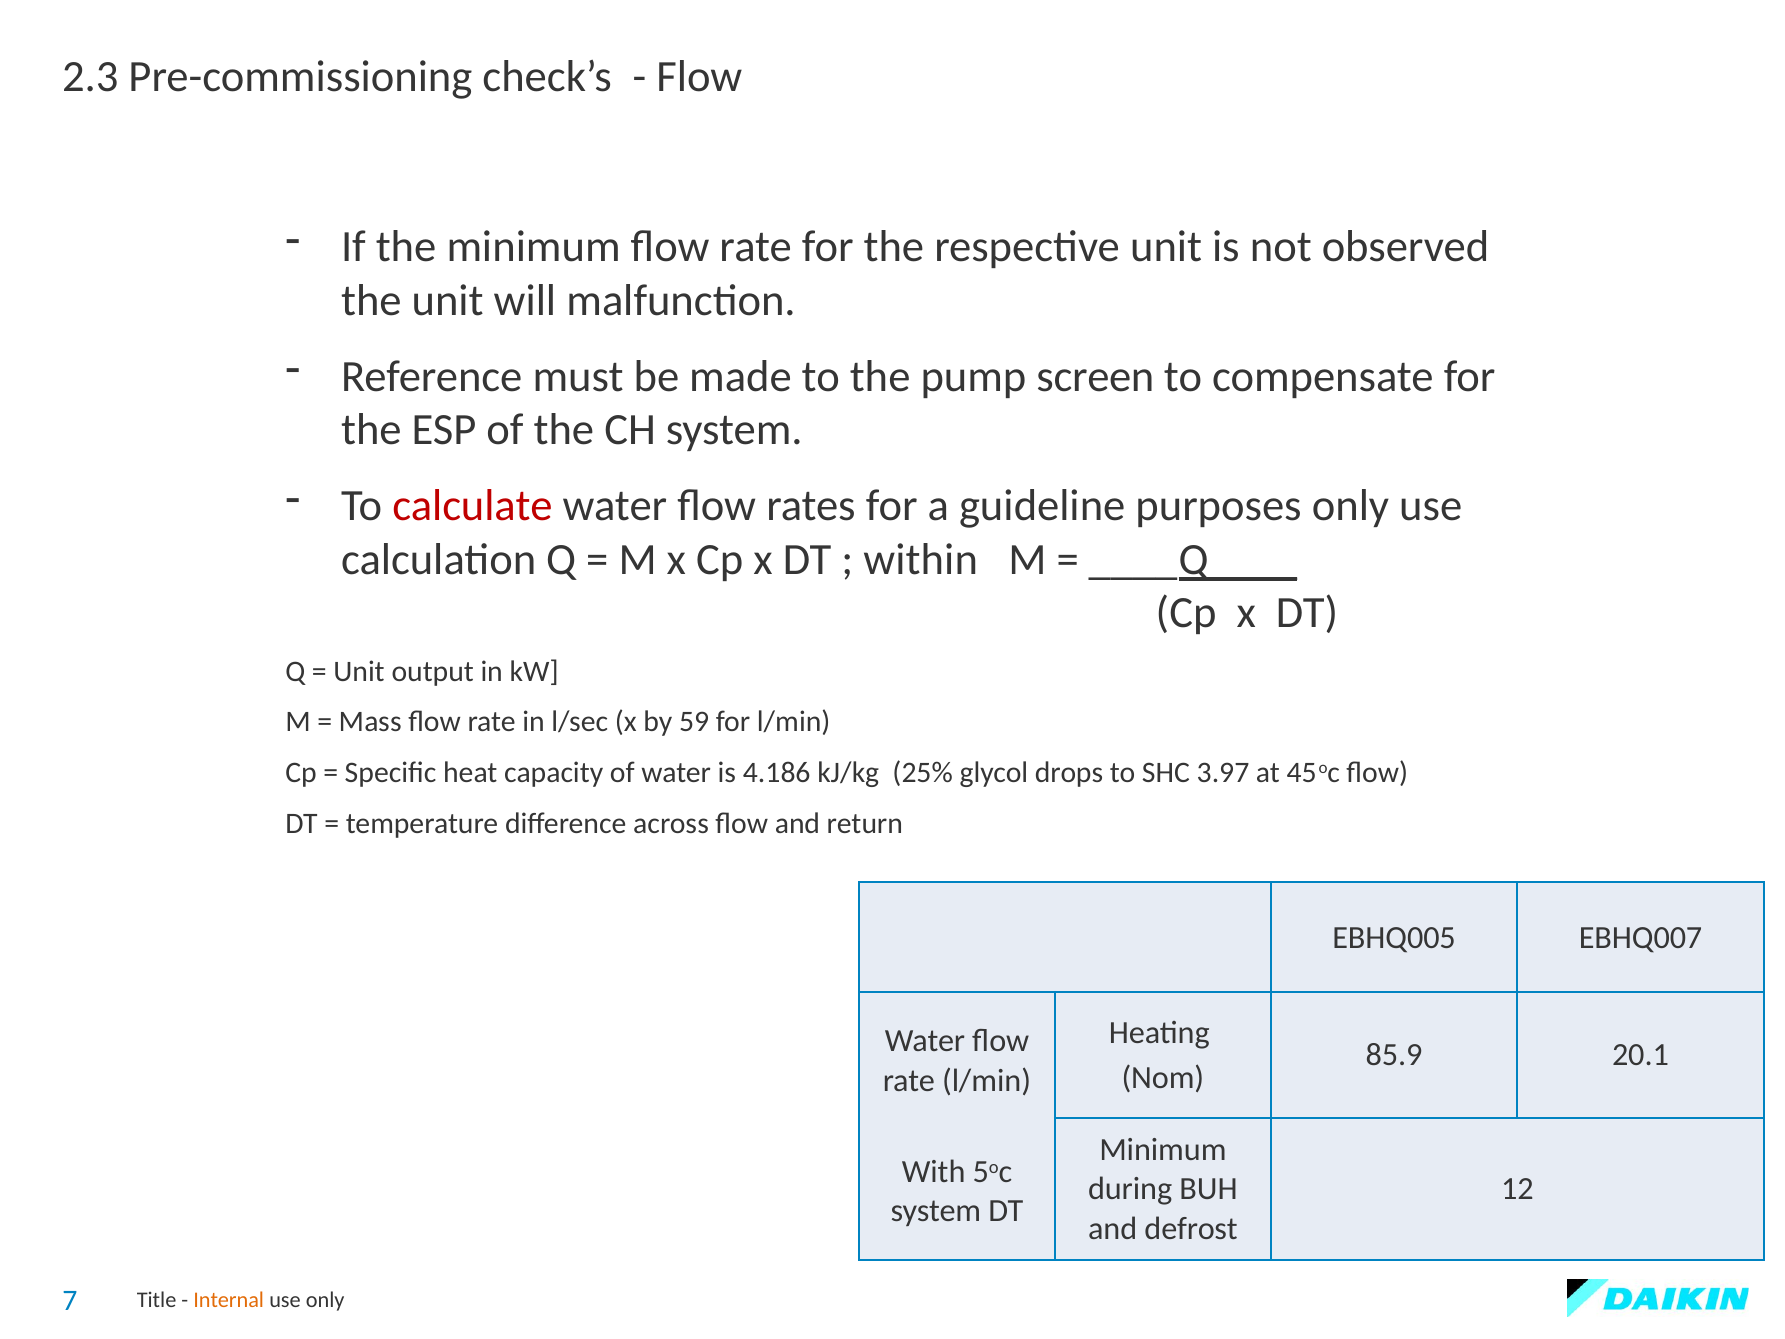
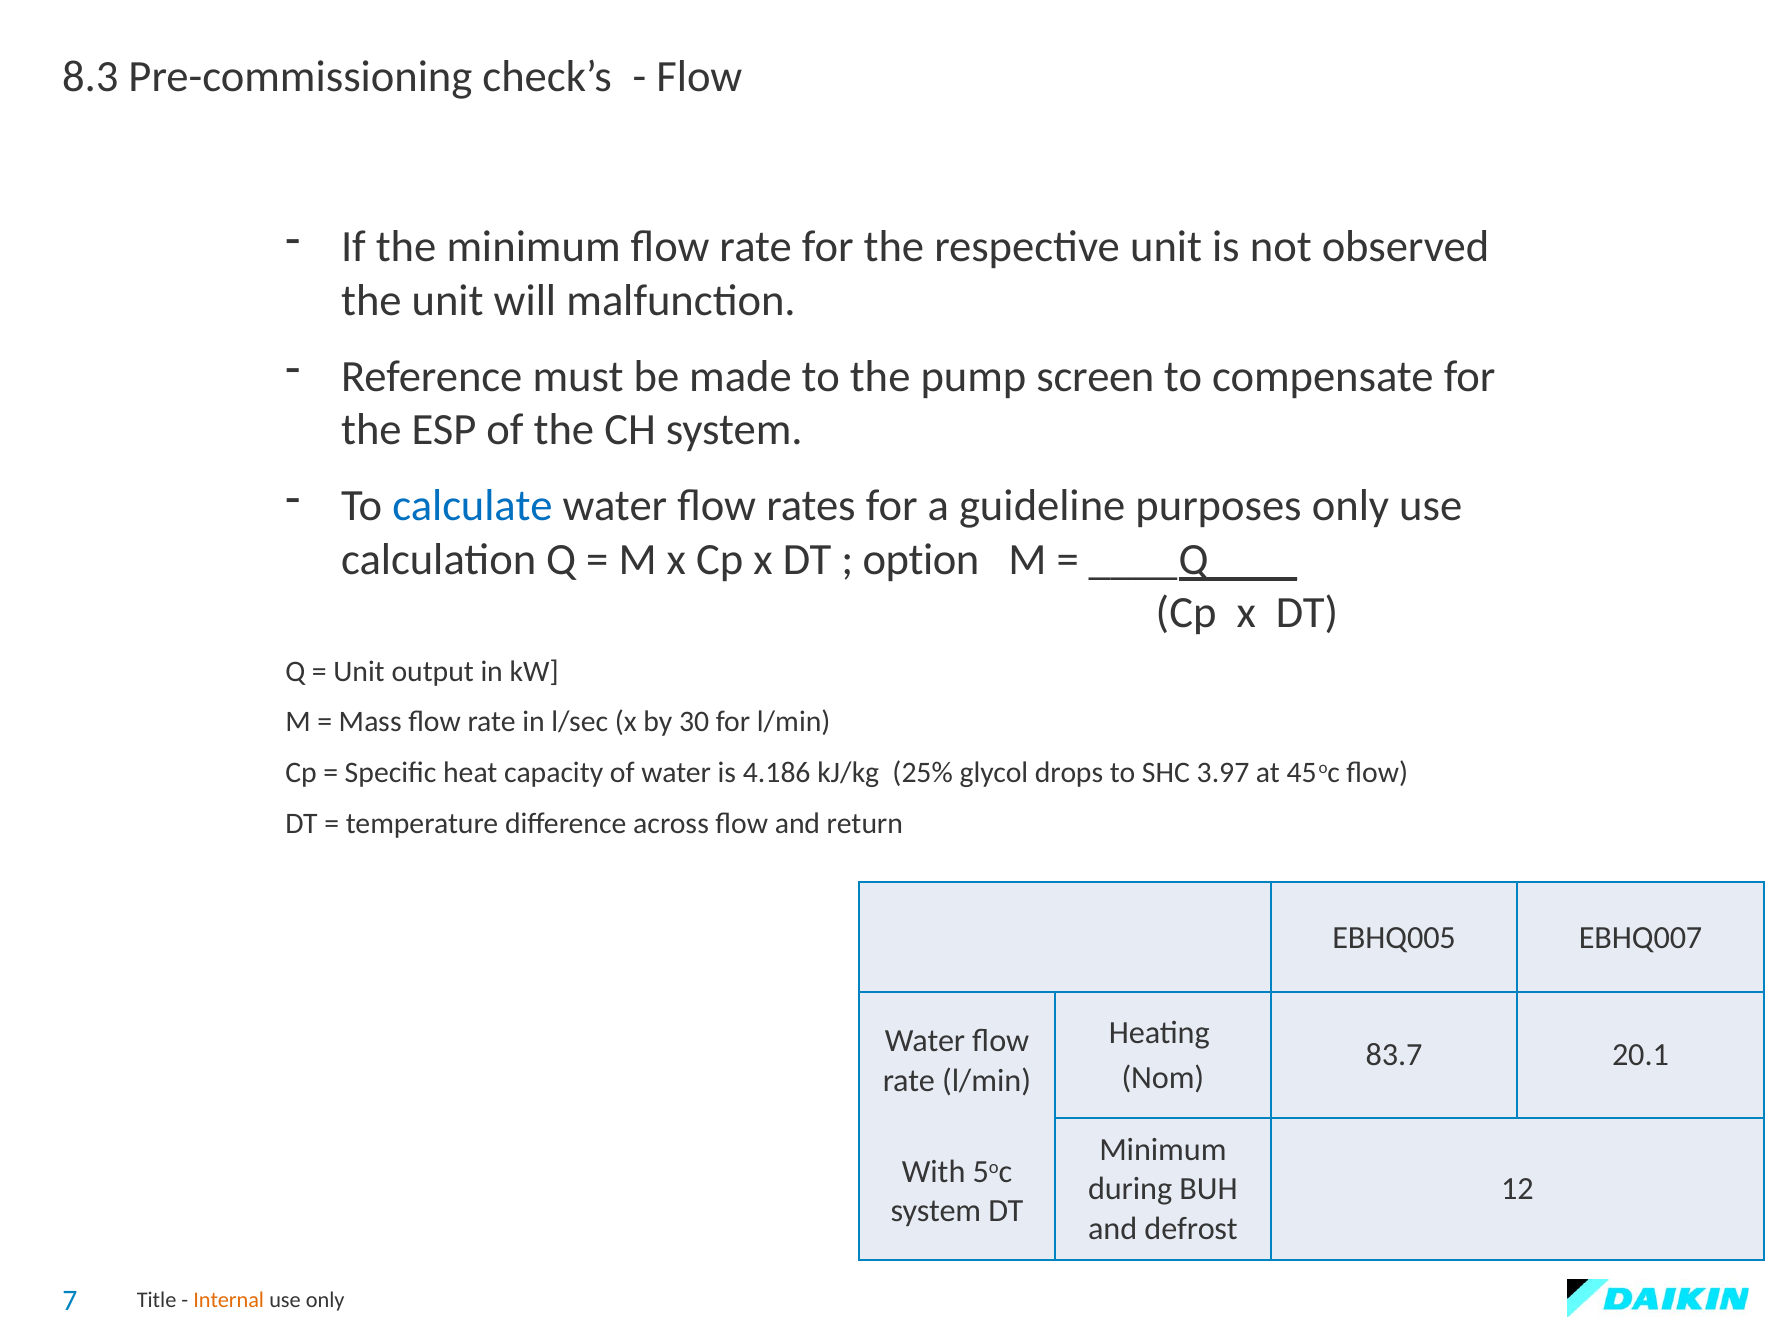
2.3: 2.3 -> 8.3
calculate colour: red -> blue
within: within -> option
59: 59 -> 30
85.9: 85.9 -> 83.7
